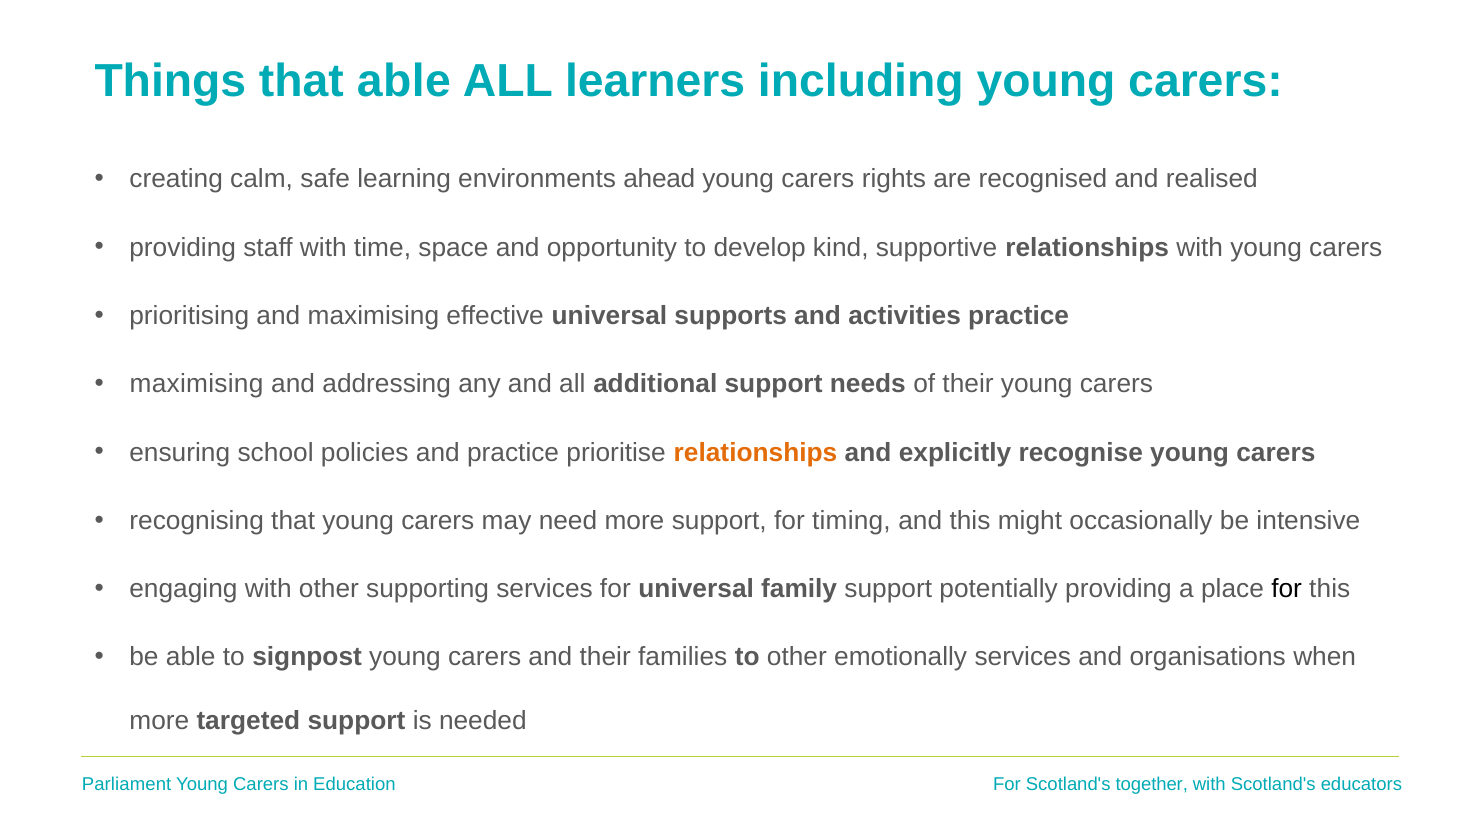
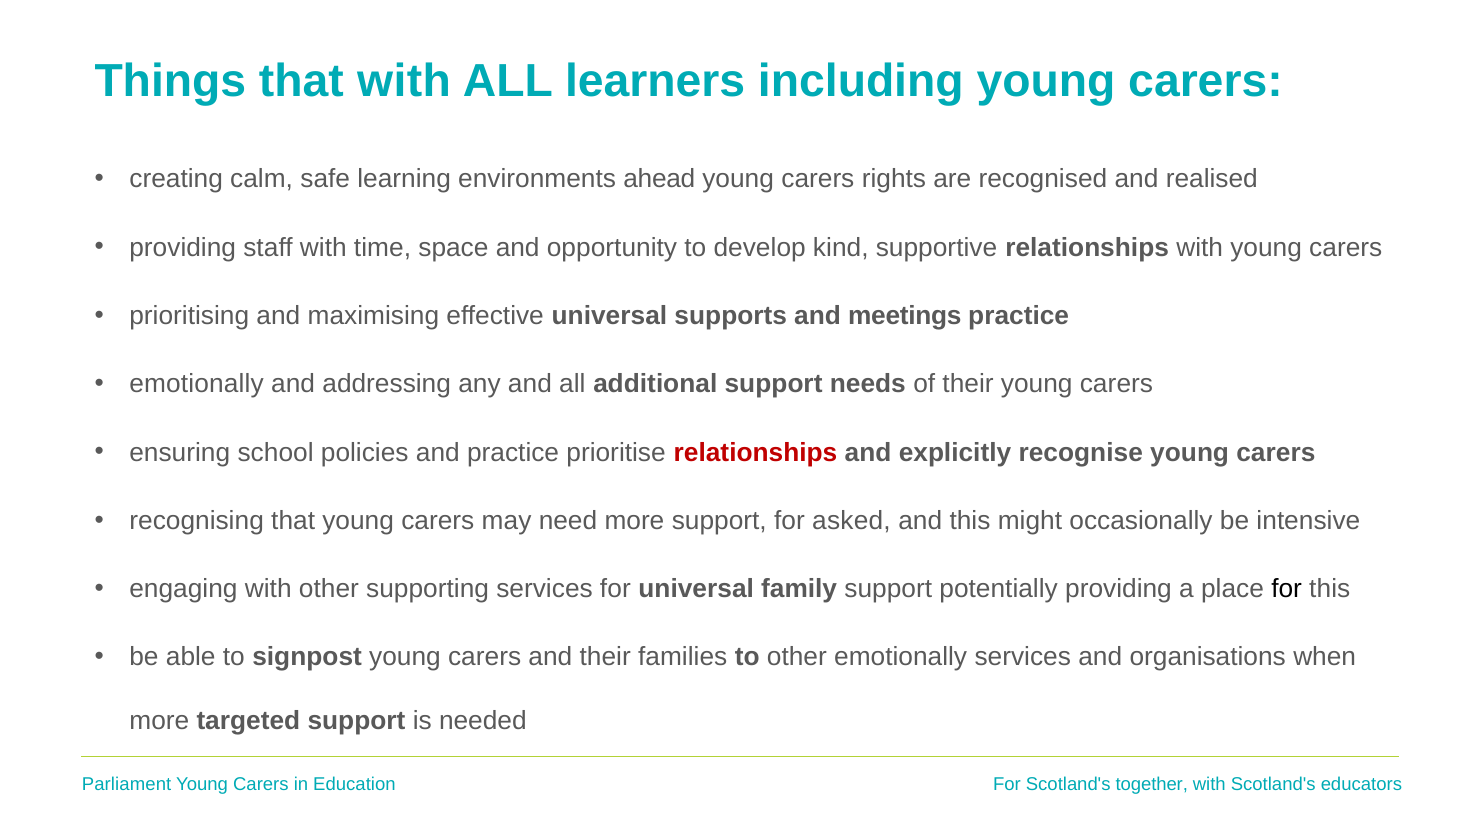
that able: able -> with
activities: activities -> meetings
maximising at (197, 384): maximising -> emotionally
relationships at (755, 453) colour: orange -> red
timing: timing -> asked
